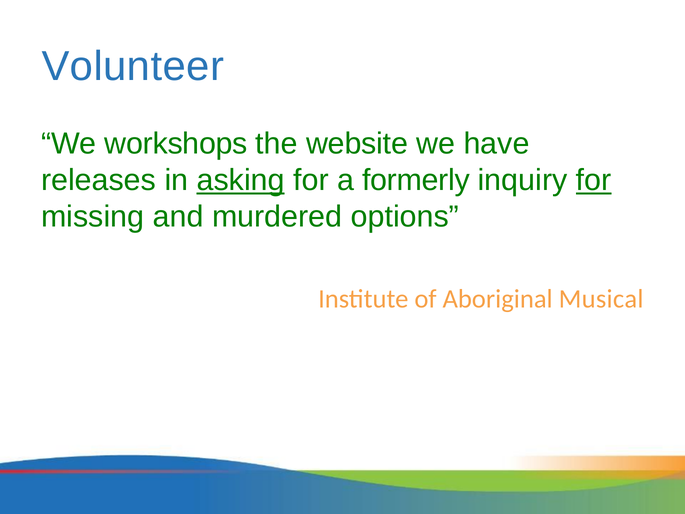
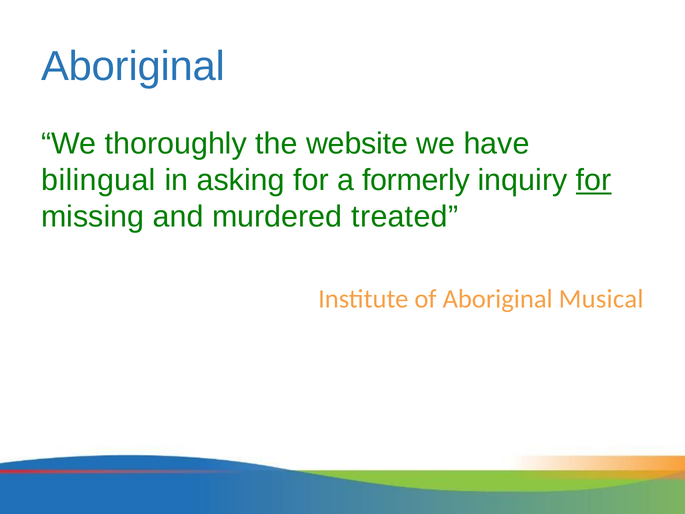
Volunteer at (133, 66): Volunteer -> Aboriginal
workshops: workshops -> thoroughly
releases: releases -> bilingual
asking underline: present -> none
options: options -> treated
